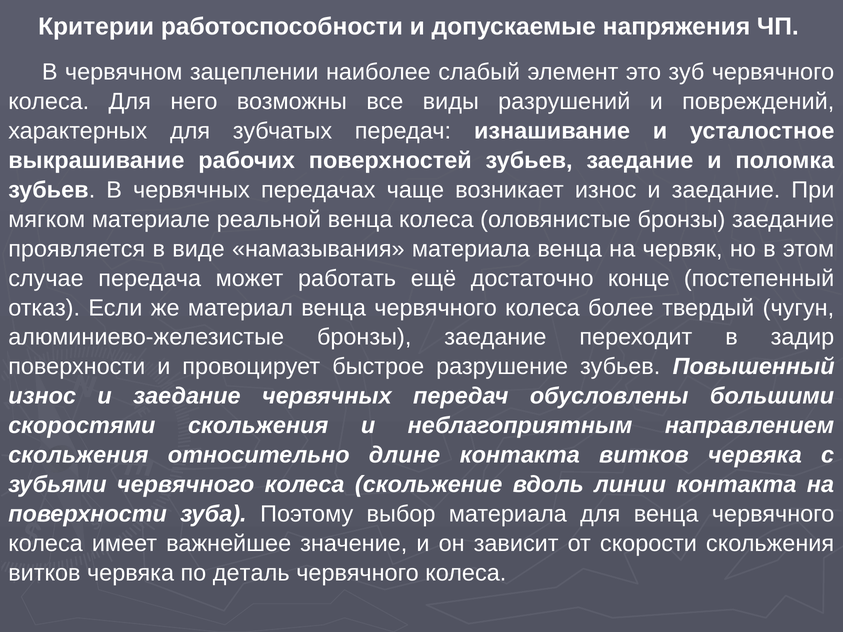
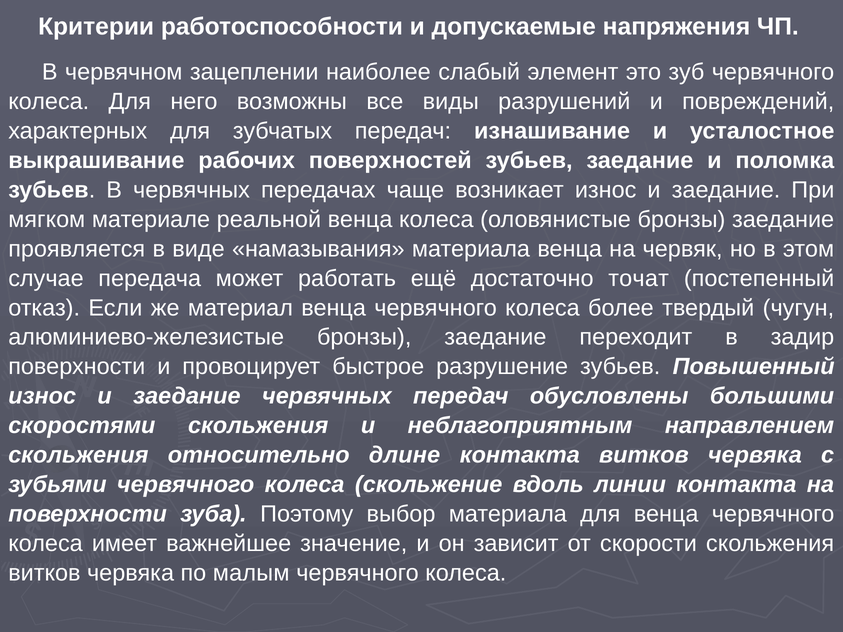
конце: конце -> точат
деталь: деталь -> малым
